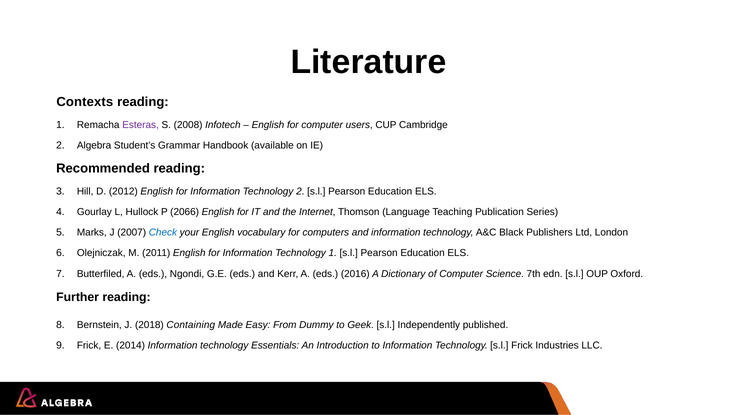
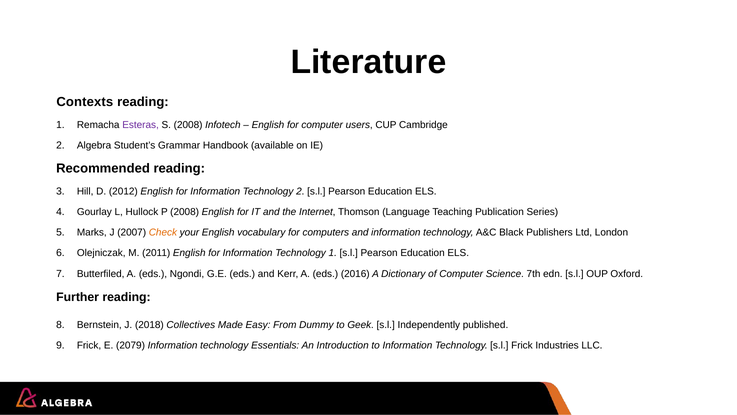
P 2066: 2066 -> 2008
Check colour: blue -> orange
Containing: Containing -> Collectives
2014: 2014 -> 2079
